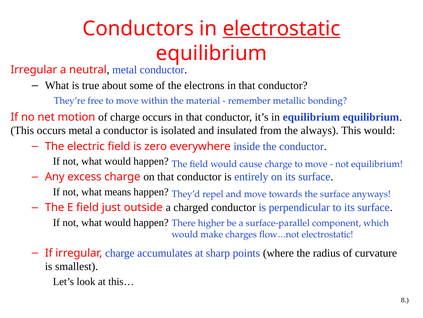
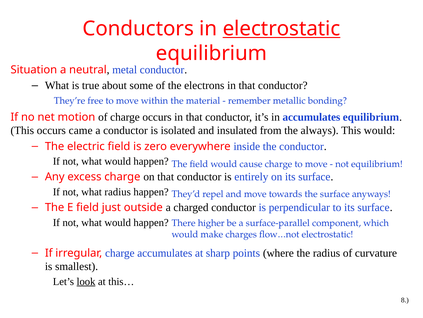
Irregular at (34, 70): Irregular -> Situation
in equilibrium: equilibrium -> accumulates
occurs metal: metal -> came
what means: means -> radius
look underline: none -> present
